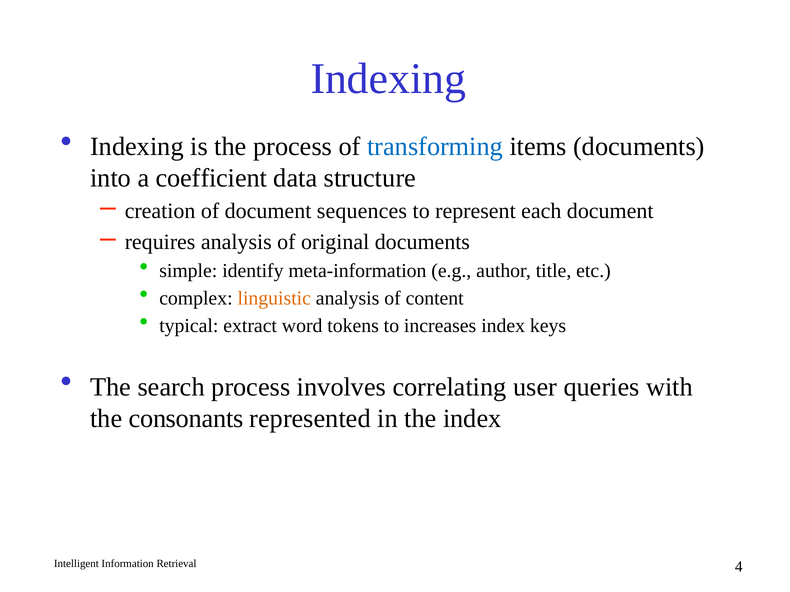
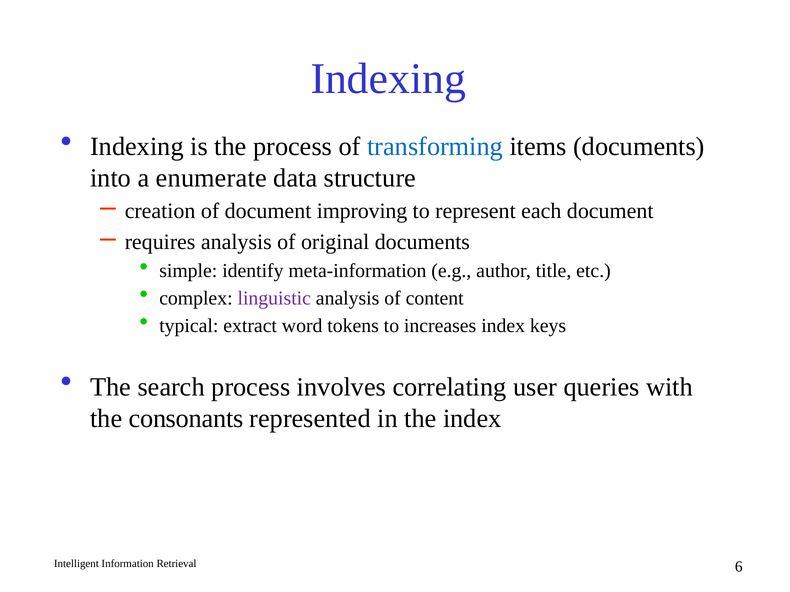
coefficient: coefficient -> enumerate
sequences: sequences -> improving
linguistic colour: orange -> purple
4: 4 -> 6
